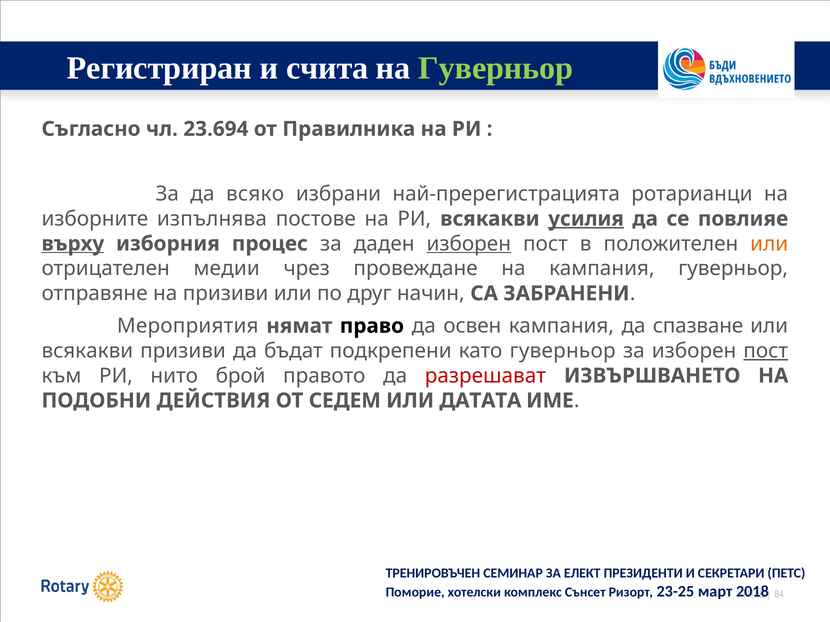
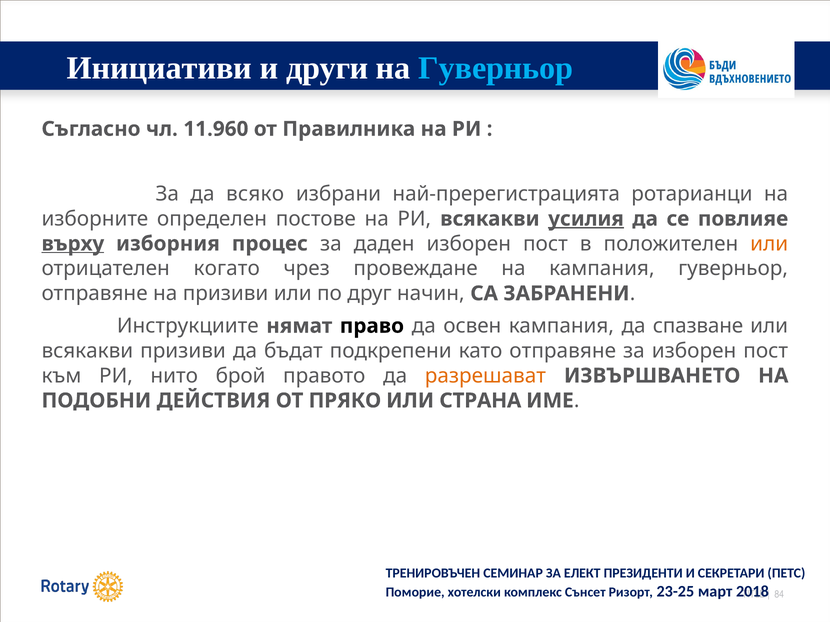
Регистриран: Регистриран -> Инициативи
счита: счита -> други
Гуверньор at (496, 68) colour: light green -> light blue
23.694: 23.694 -> 11.960
изпълнява: изпълнява -> определен
изборен at (469, 244) underline: present -> none
медии: медии -> когато
Мероприятия: Мероприятия -> Инструкциите
като гуверньор: гуверньор -> отправяне
пост at (766, 351) underline: present -> none
разрешават colour: red -> orange
СЕДЕМ: СЕДЕМ -> ПРЯКО
ДАТАТА: ДАТАТА -> СТРАНА
